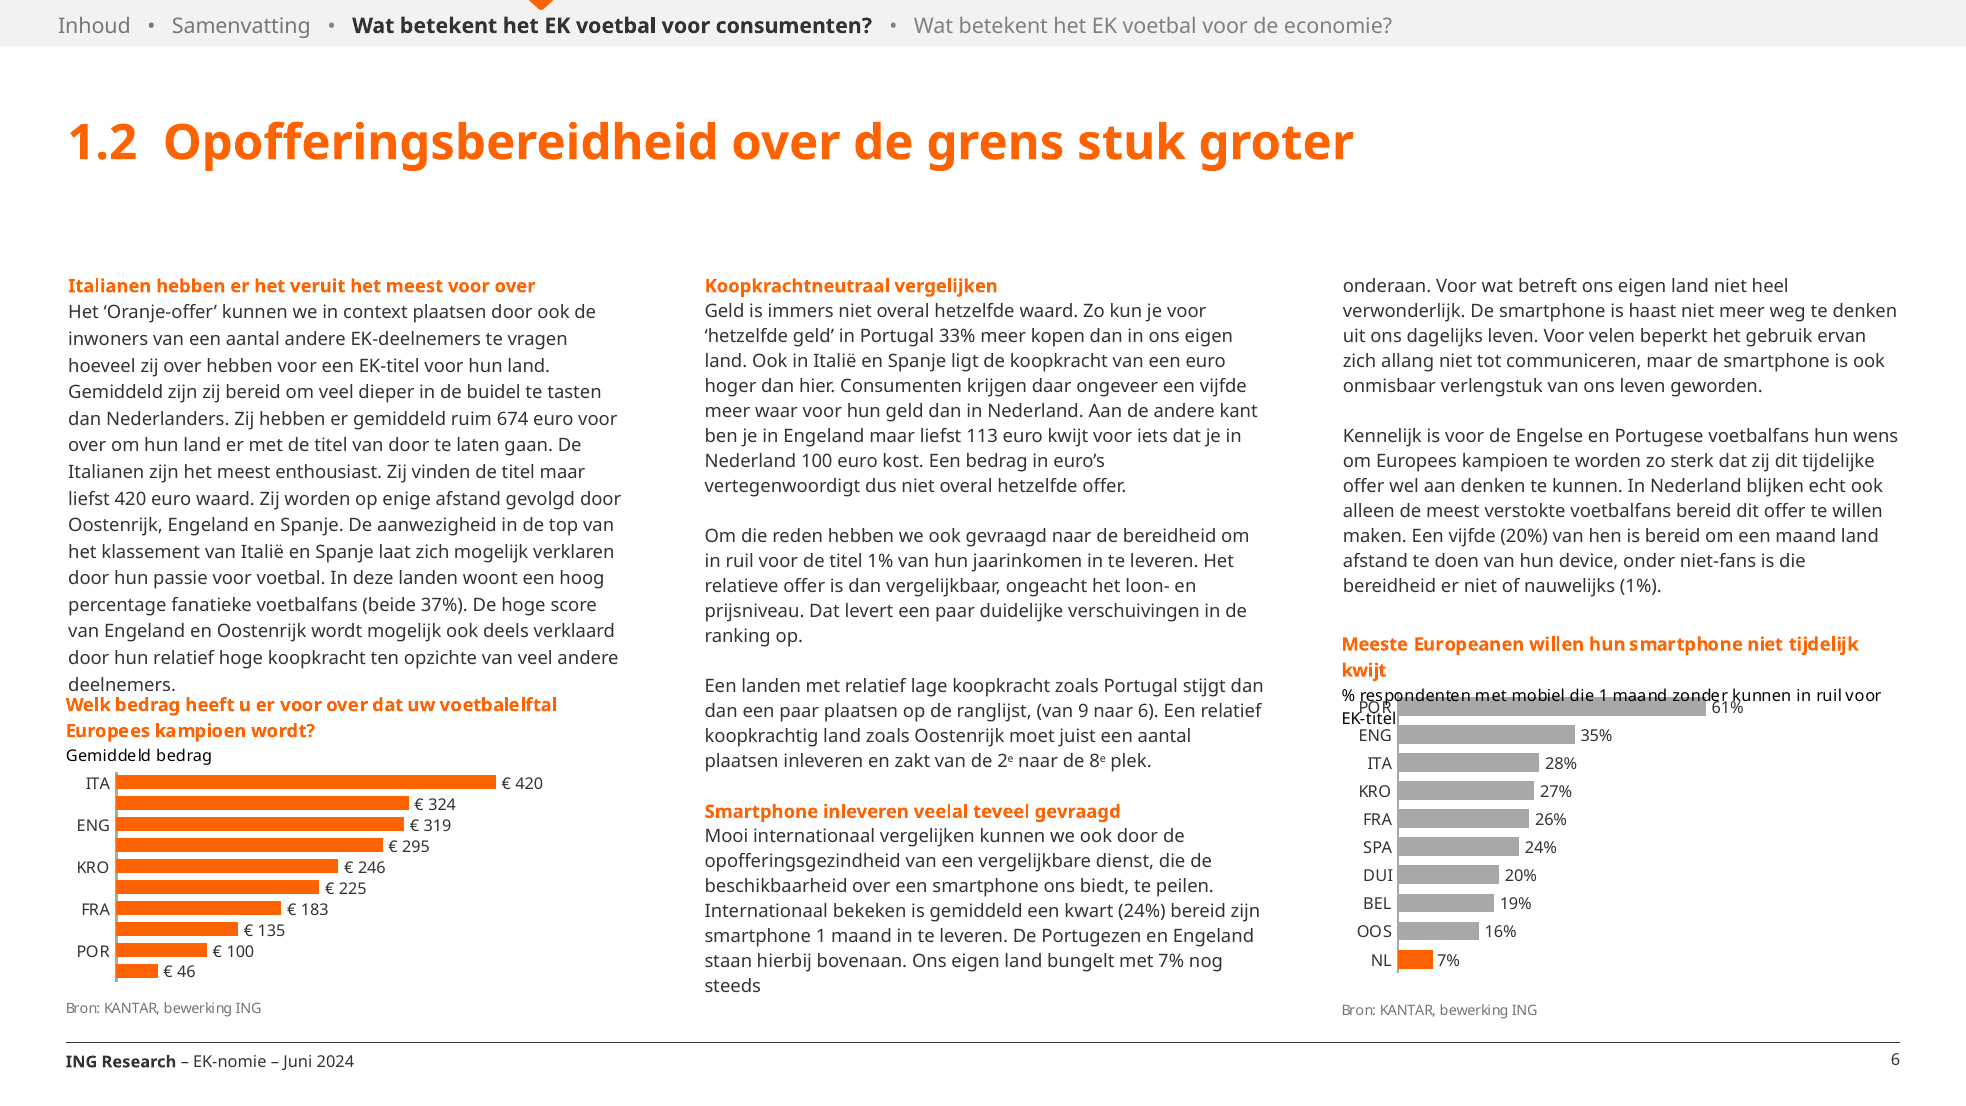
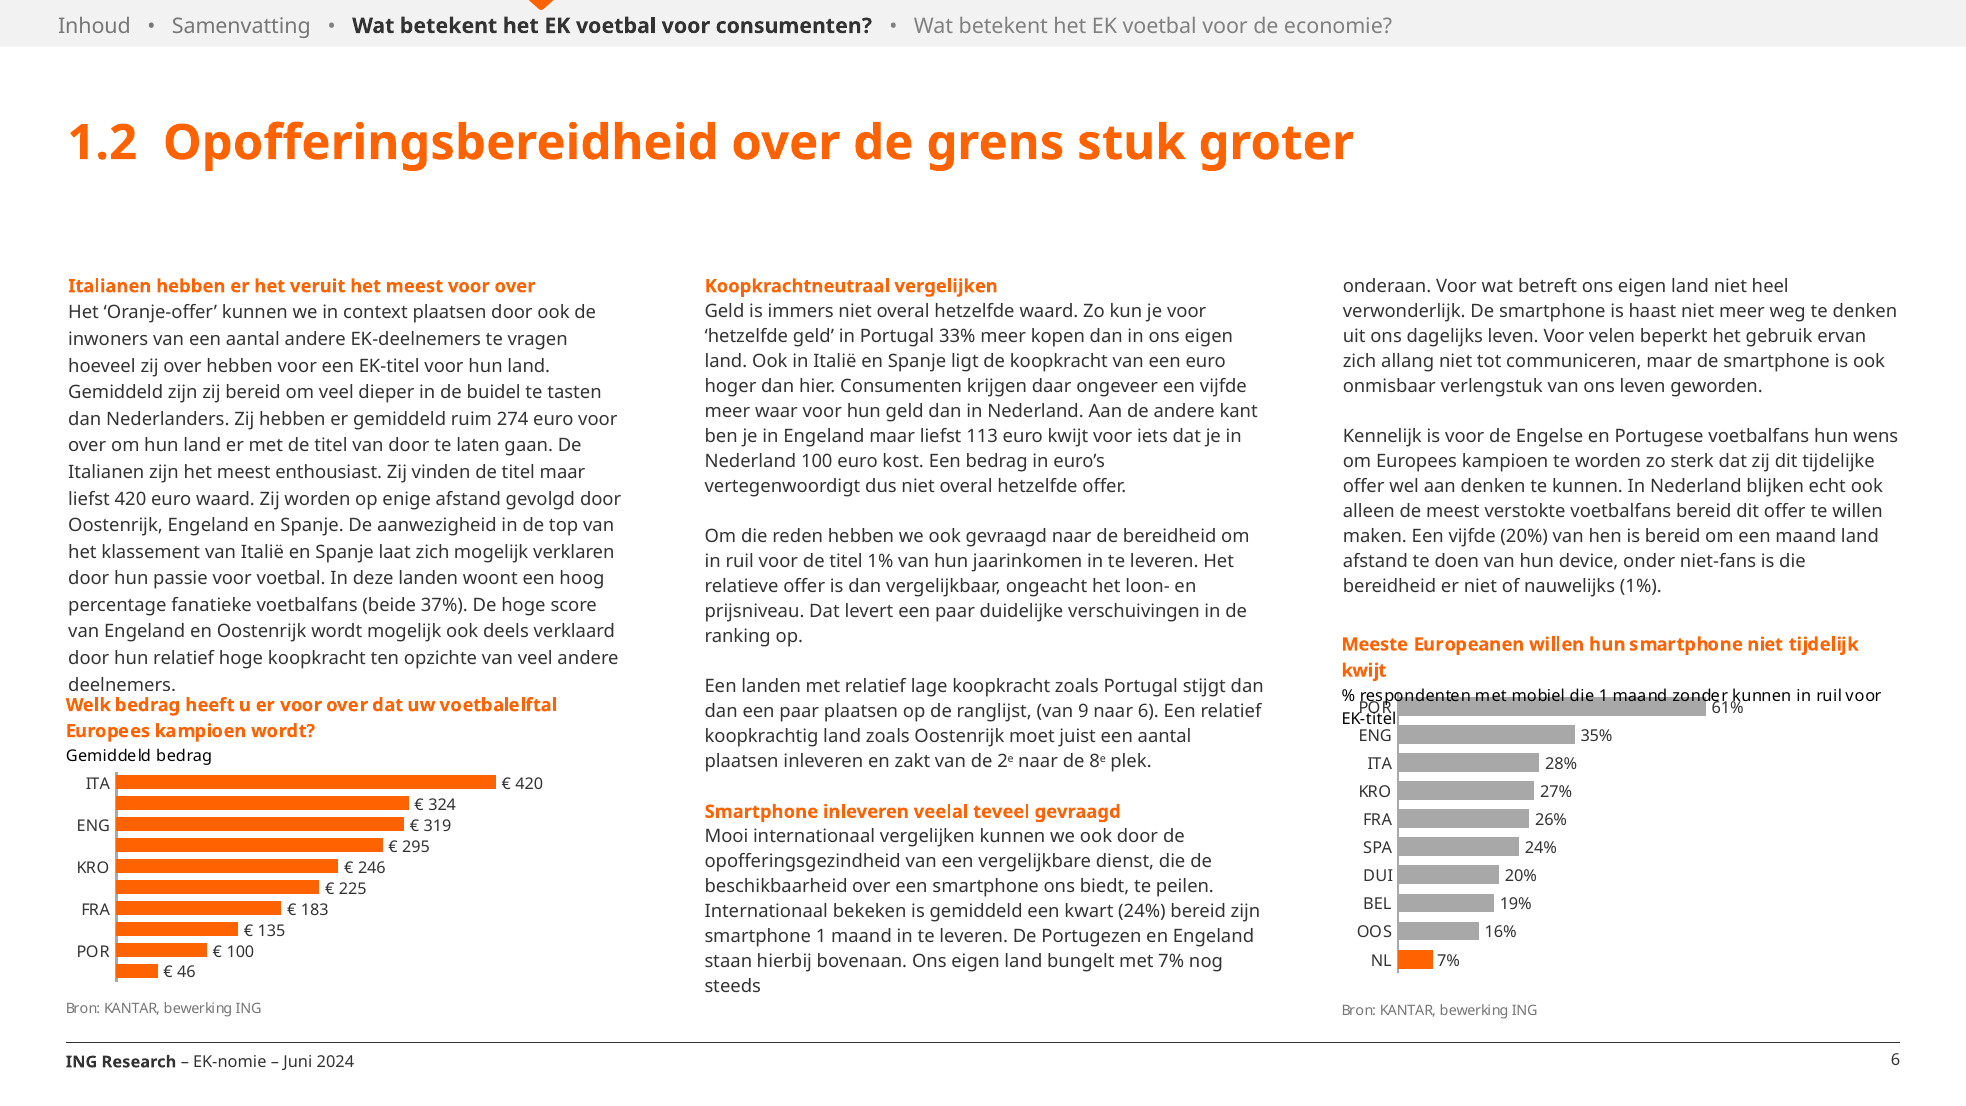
674: 674 -> 274
